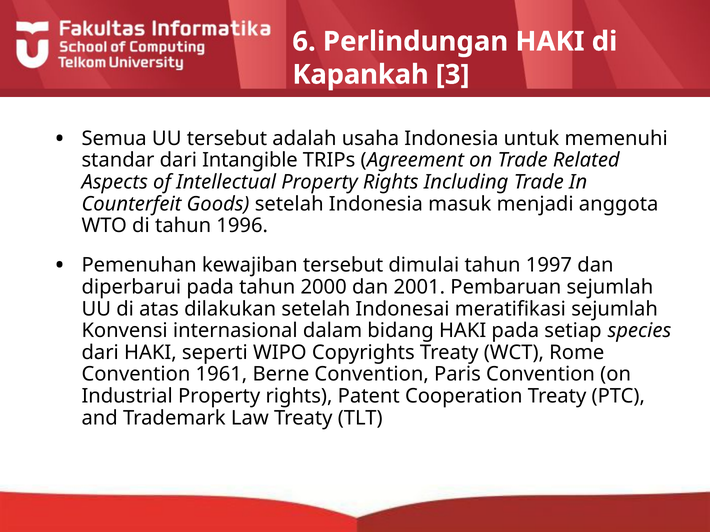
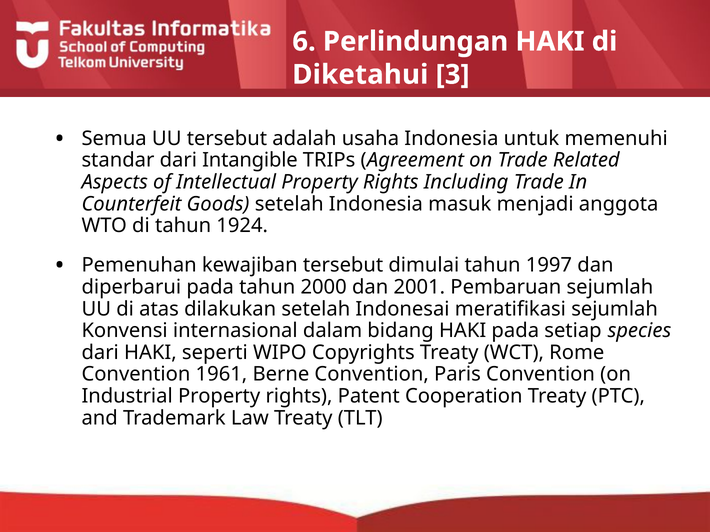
Kapankah: Kapankah -> Diketahui
1996: 1996 -> 1924
